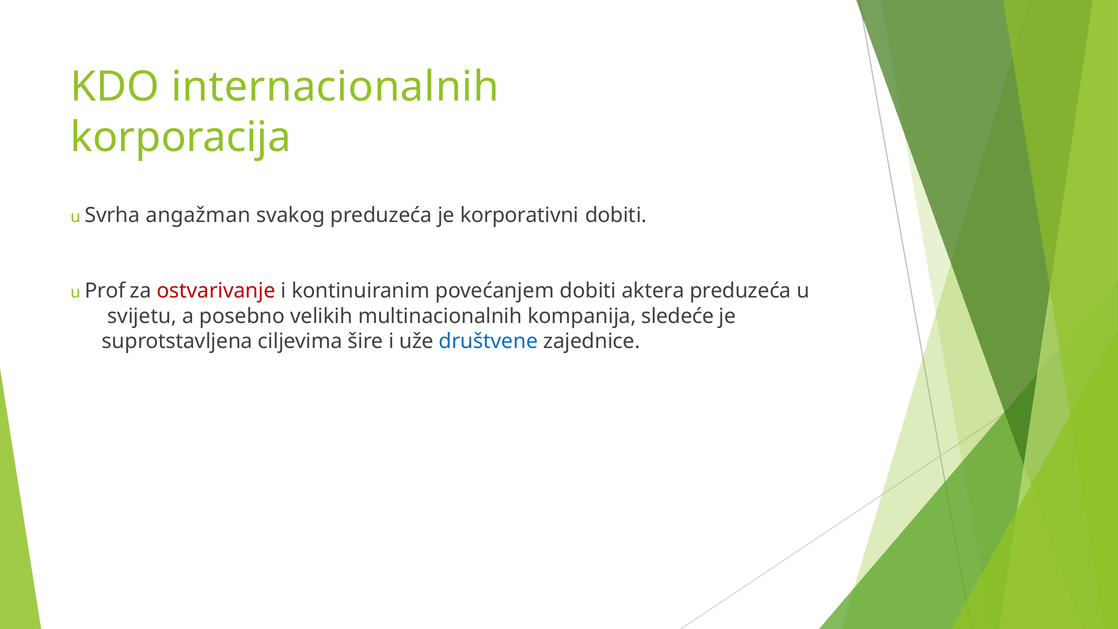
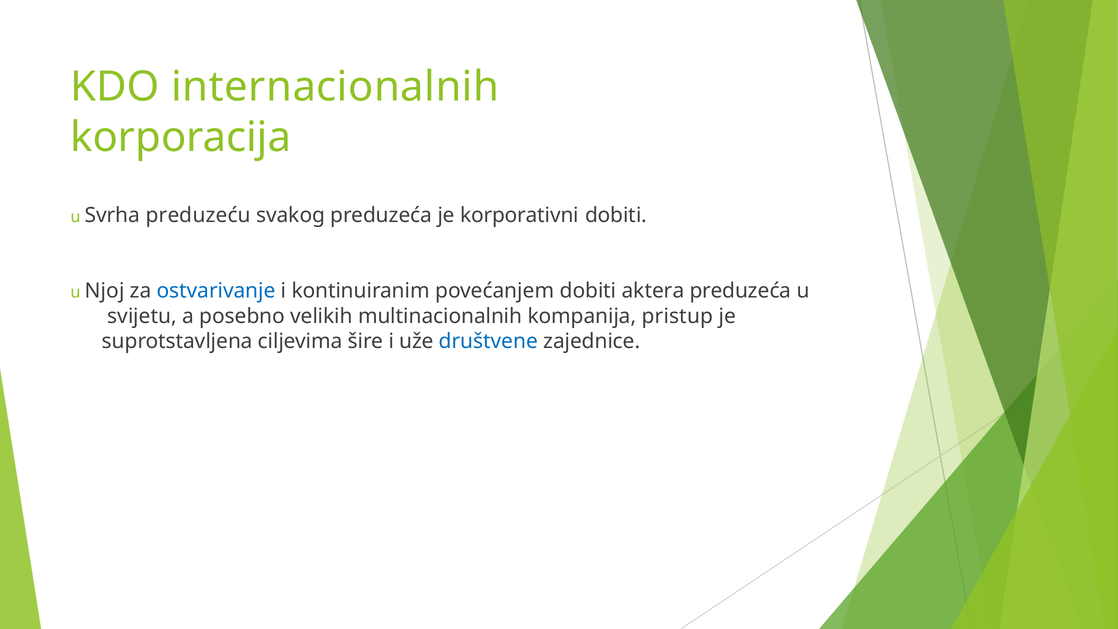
angažman: angažman -> preduzeću
Prof: Prof -> Njoj
ostvarivanje colour: red -> blue
sledeće: sledeće -> pristup
